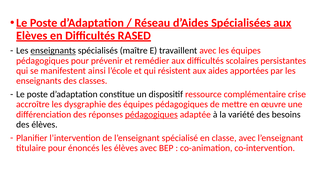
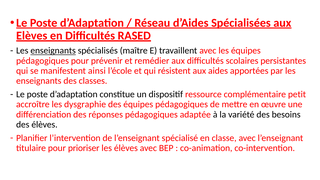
crise: crise -> petit
pédagogiques at (151, 114) underline: present -> none
énoncés: énoncés -> prioriser
